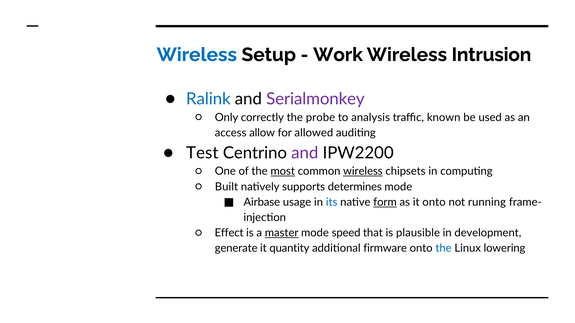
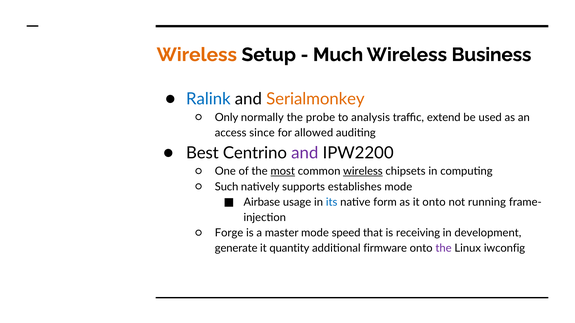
Wireless at (197, 55) colour: blue -> orange
Work: Work -> Much
Intrusion: Intrusion -> Business
Serialmonkey colour: purple -> orange
correctly: correctly -> normally
known: known -> extend
allow: allow -> since
Test: Test -> Best
Built: Built -> Such
determines: determines -> establishes
form underline: present -> none
Effect: Effect -> Forge
master underline: present -> none
plausible: plausible -> receiving
the at (444, 249) colour: blue -> purple
lowering: lowering -> iwconfig
